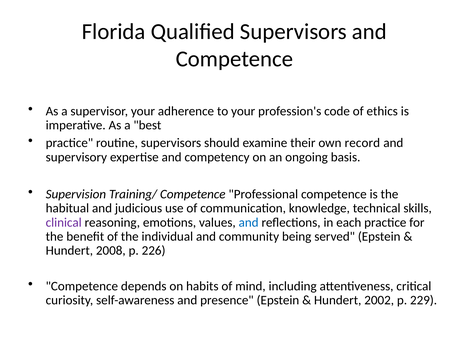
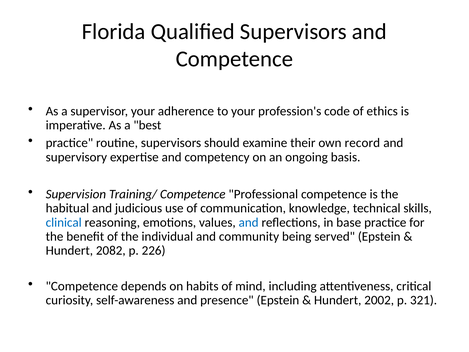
clinical colour: purple -> blue
each: each -> base
2008: 2008 -> 2082
229: 229 -> 321
